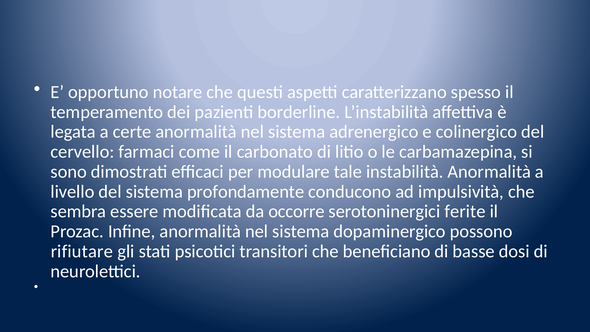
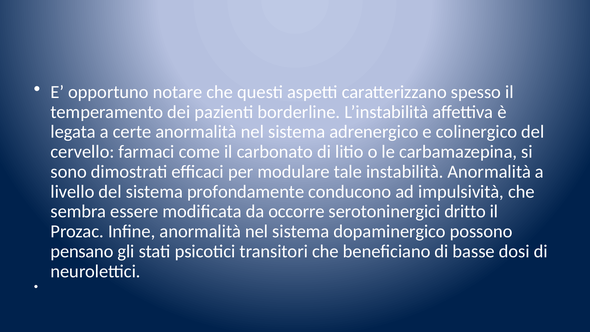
ferite: ferite -> dritto
rifiutare: rifiutare -> pensano
